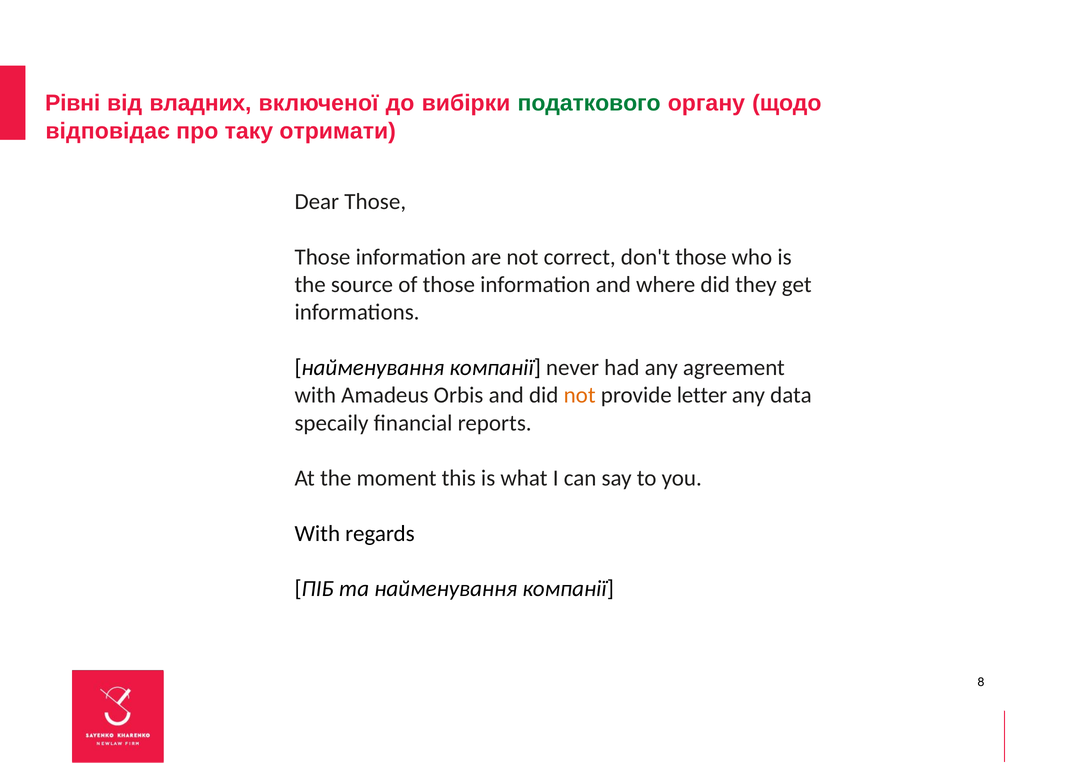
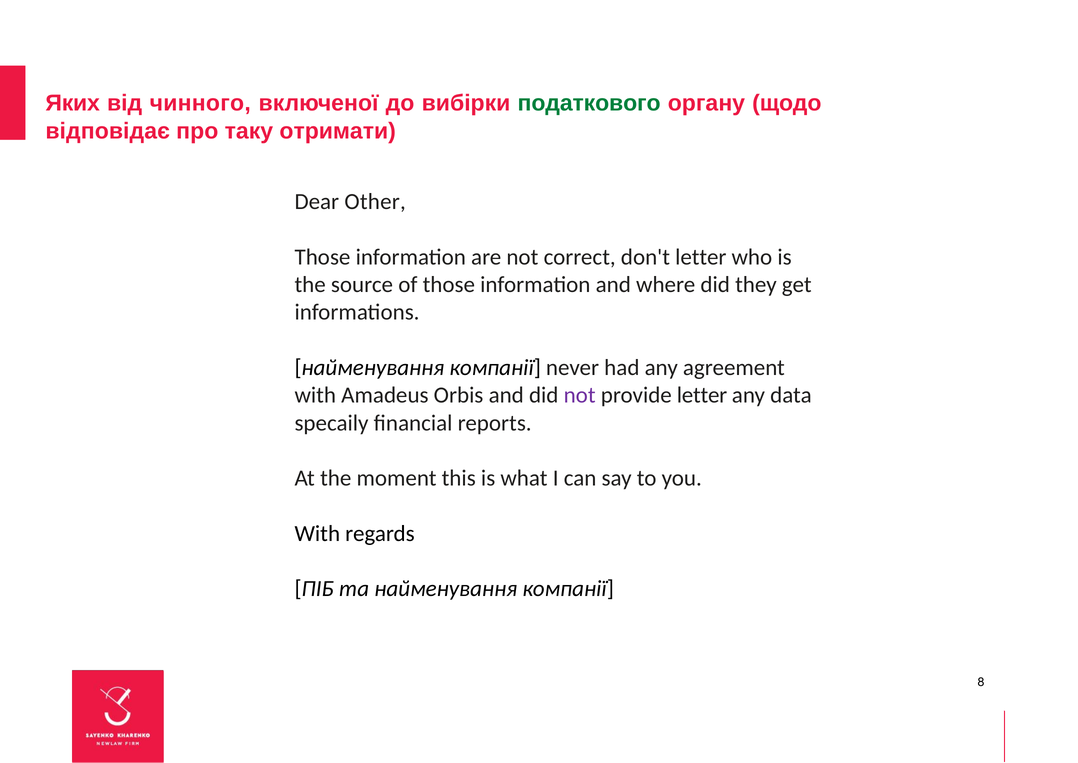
Рівні: Рівні -> Яких
владних: владних -> чинного
Dear Those: Those -> Other
don't those: those -> letter
not at (580, 395) colour: orange -> purple
